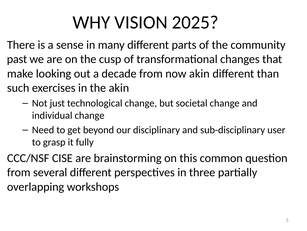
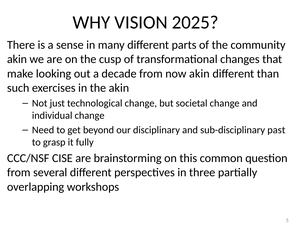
past at (17, 59): past -> akin
user: user -> past
